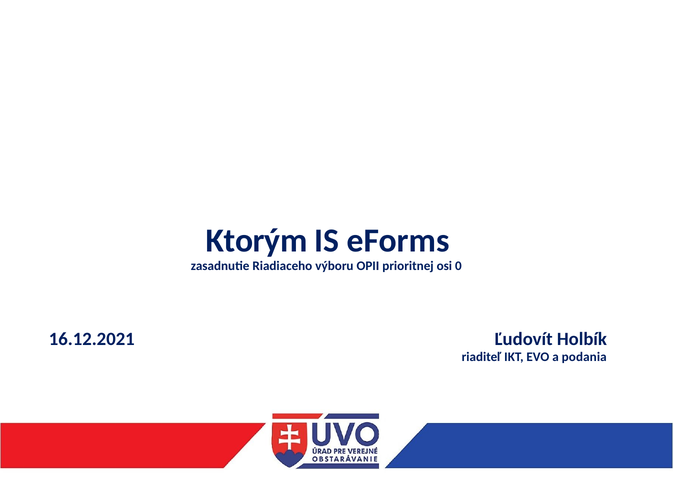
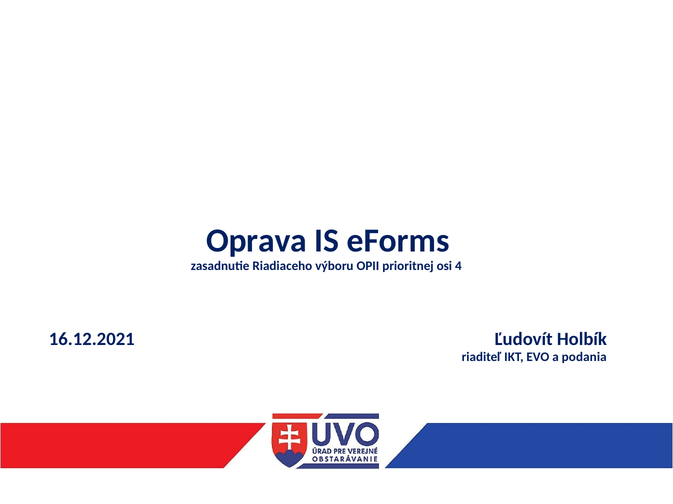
Ktorým: Ktorým -> Oprava
0: 0 -> 4
